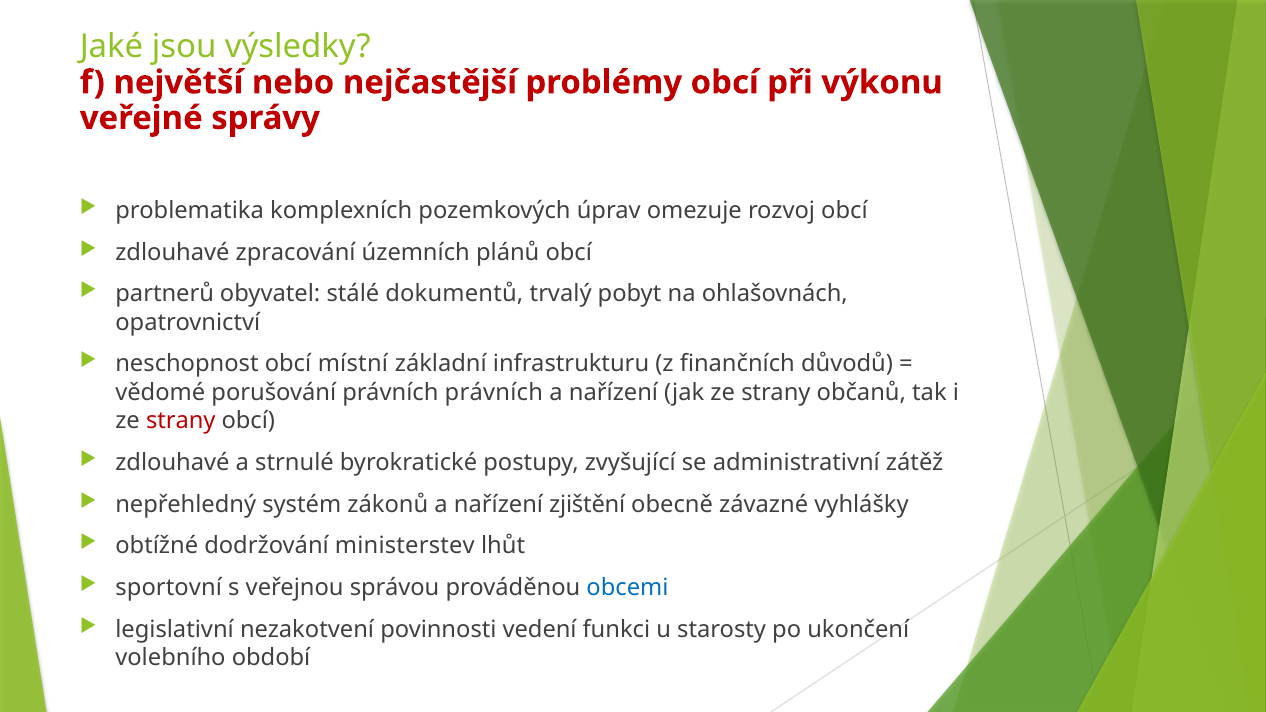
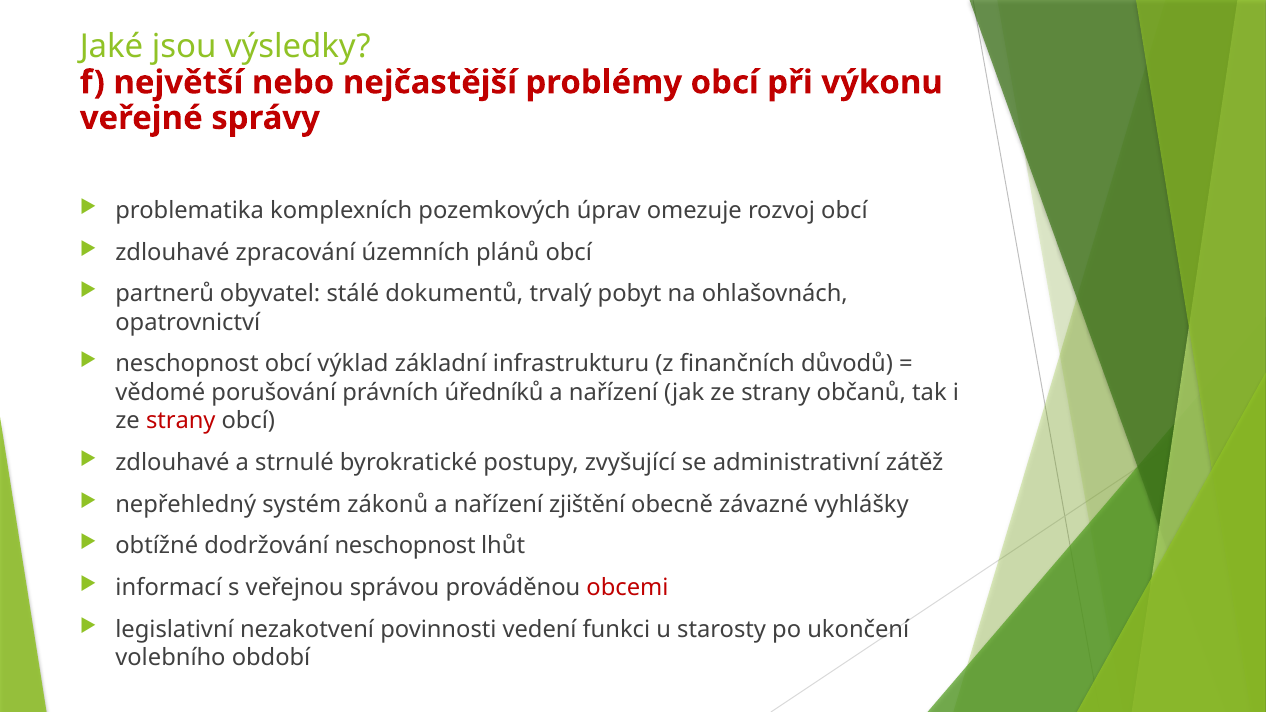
místní: místní -> výklad
právních právních: právních -> úředníků
dodržování ministerstev: ministerstev -> neschopnost
sportovní: sportovní -> informací
obcemi colour: blue -> red
